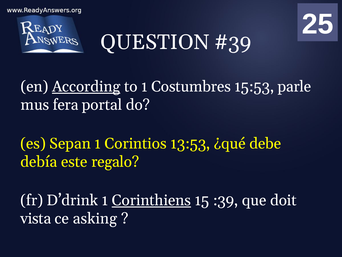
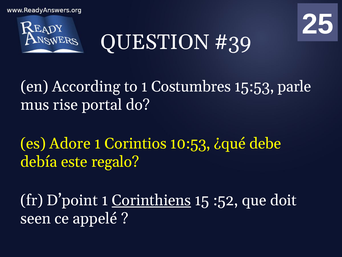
According underline: present -> none
fera: fera -> rise
Sepan: Sepan -> Adore
13:53: 13:53 -> 10:53
D’drink: D’drink -> D’point
:39: :39 -> :52
vista: vista -> seen
asking: asking -> appelé
